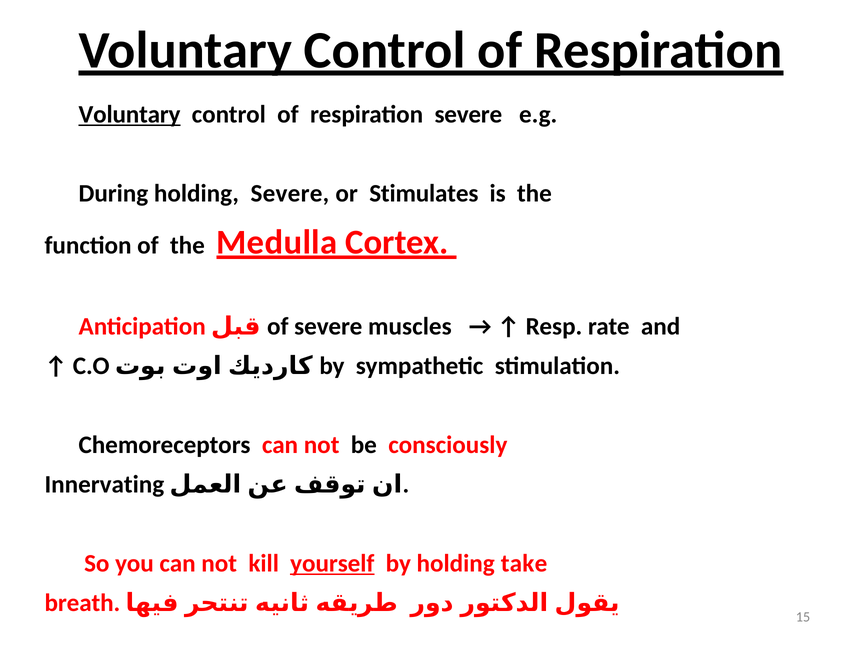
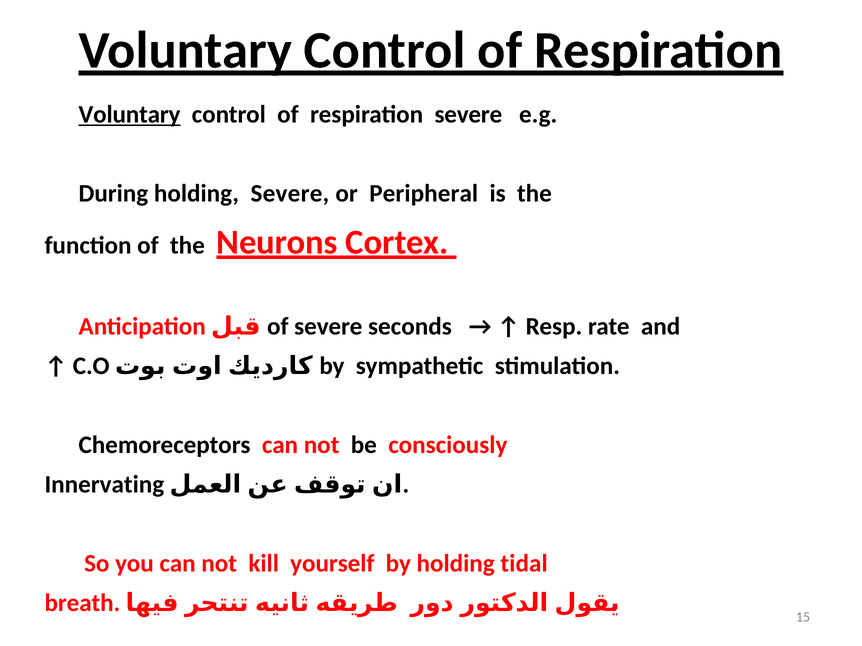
Stimulates: Stimulates -> Peripheral
Medulla: Medulla -> Neurons
muscles: muscles -> seconds
yourself underline: present -> none
take: take -> tidal
